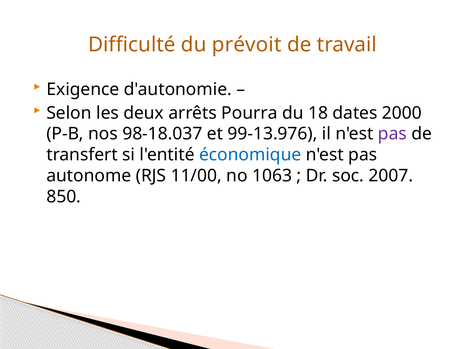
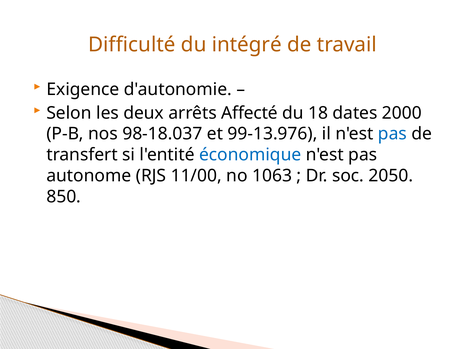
prévoit: prévoit -> intégré
Pourra: Pourra -> Affecté
pas at (392, 134) colour: purple -> blue
2007: 2007 -> 2050
